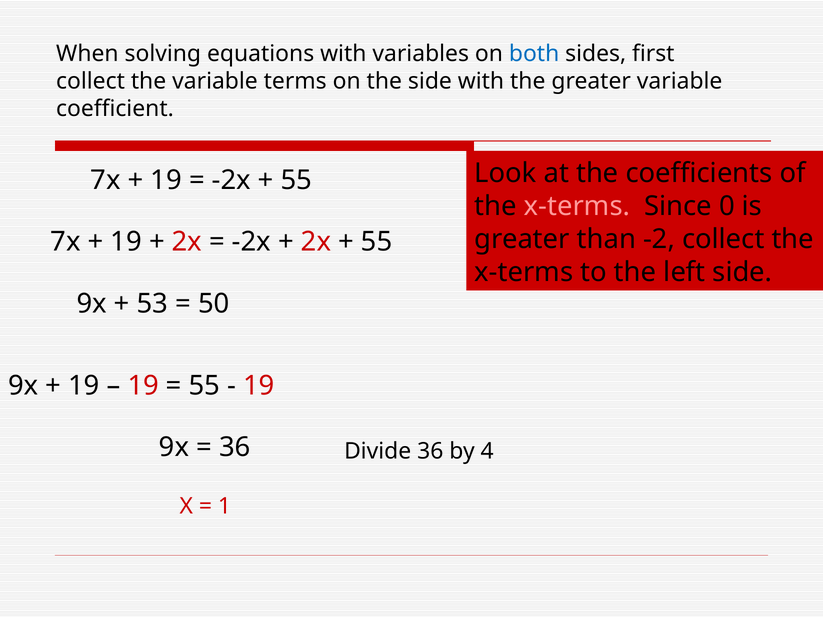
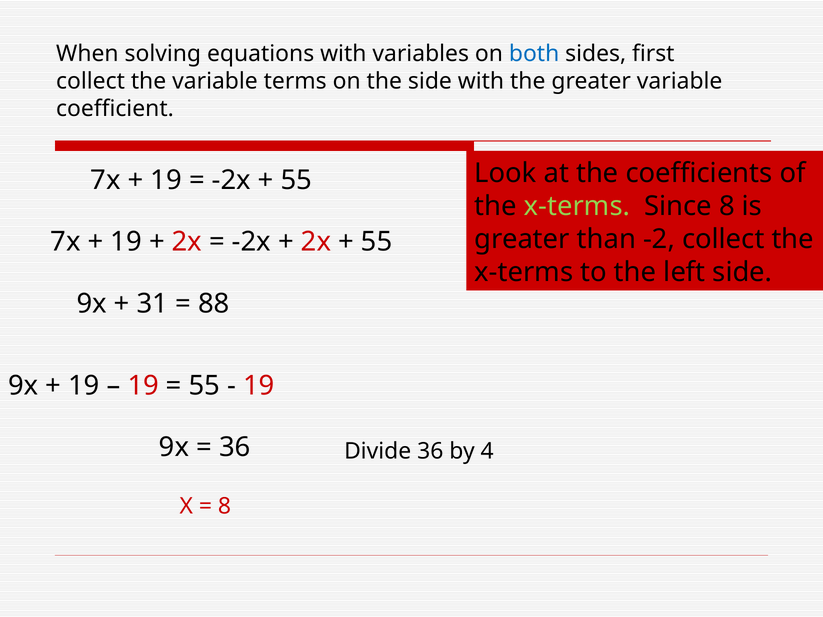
x-terms at (577, 206) colour: pink -> light green
Since 0: 0 -> 8
53: 53 -> 31
50: 50 -> 88
1 at (225, 506): 1 -> 8
